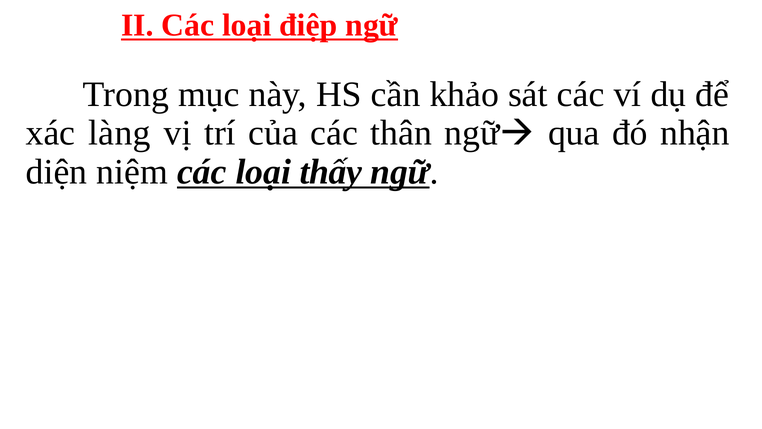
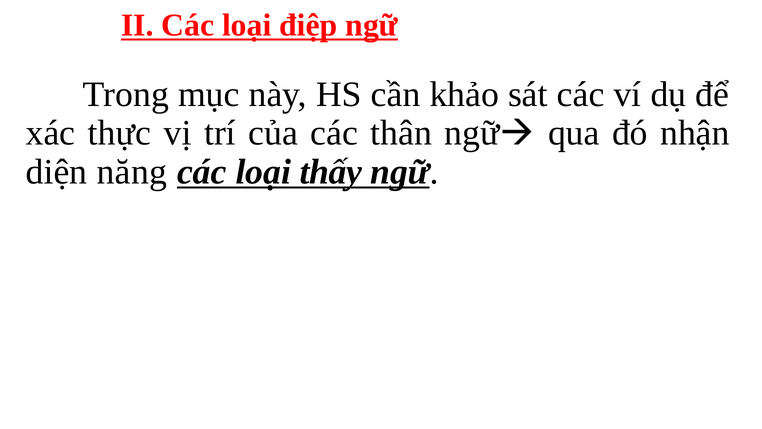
làng: làng -> thực
niệm: niệm -> năng
